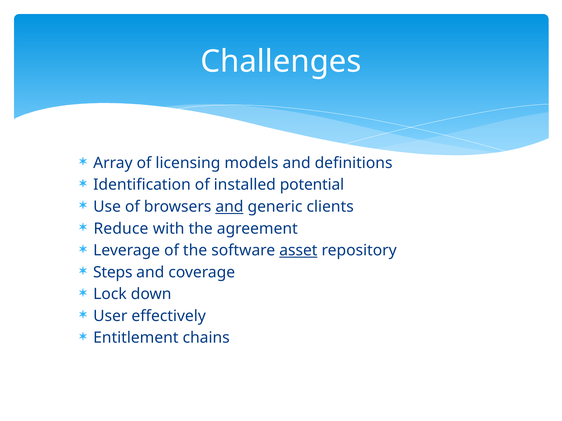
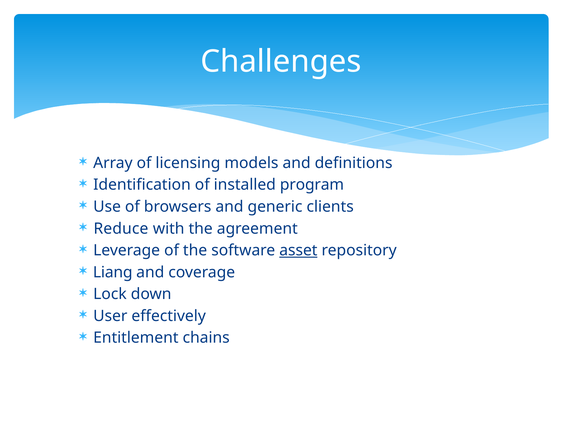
potential: potential -> program
and at (229, 207) underline: present -> none
Steps: Steps -> Liang
